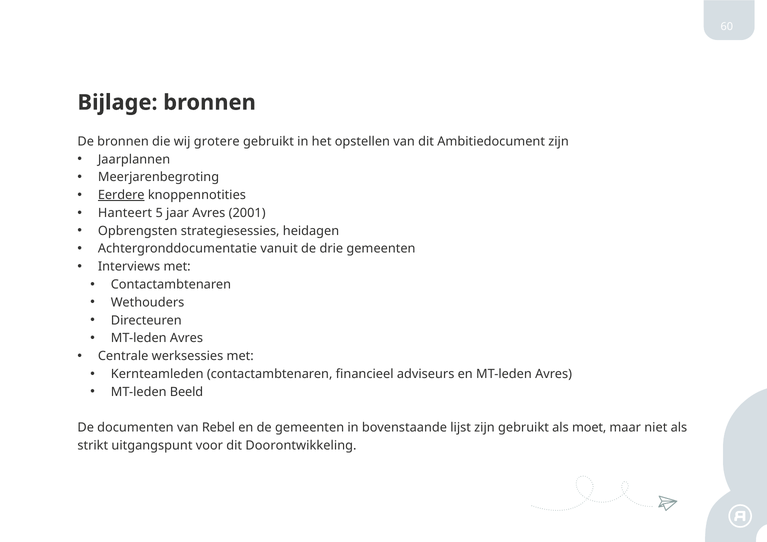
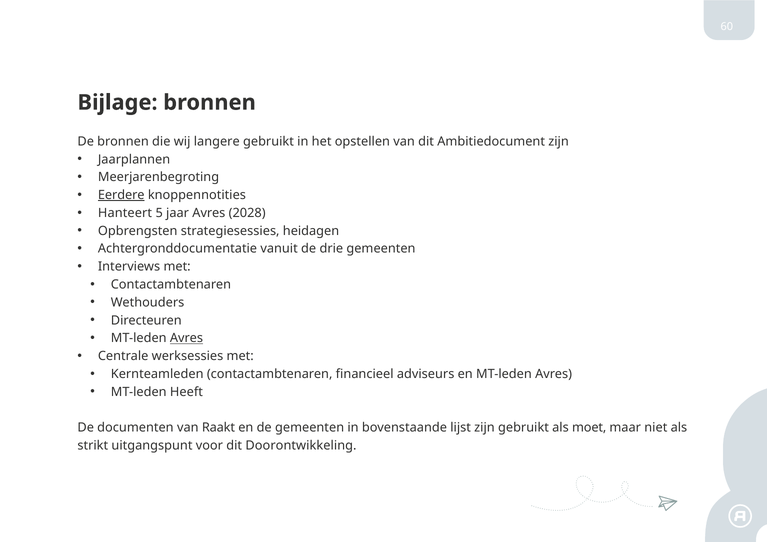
grotere: grotere -> langere
2001: 2001 -> 2028
Avres at (186, 338) underline: none -> present
Beeld: Beeld -> Heeft
Rebel: Rebel -> Raakt
